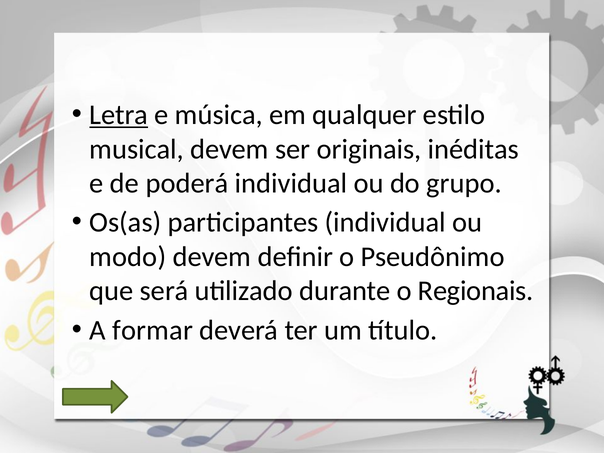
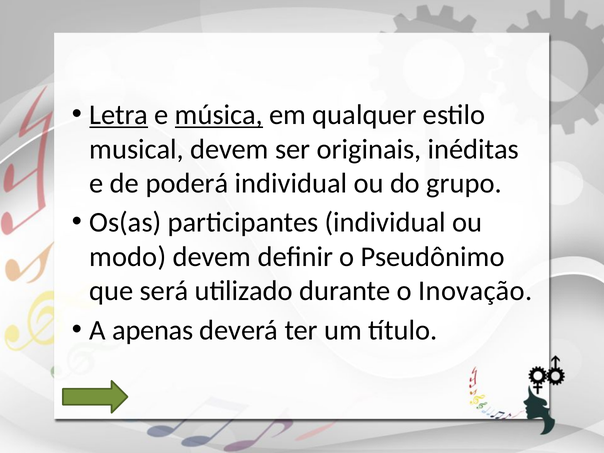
música underline: none -> present
Regionais: Regionais -> Inovação
formar: formar -> apenas
